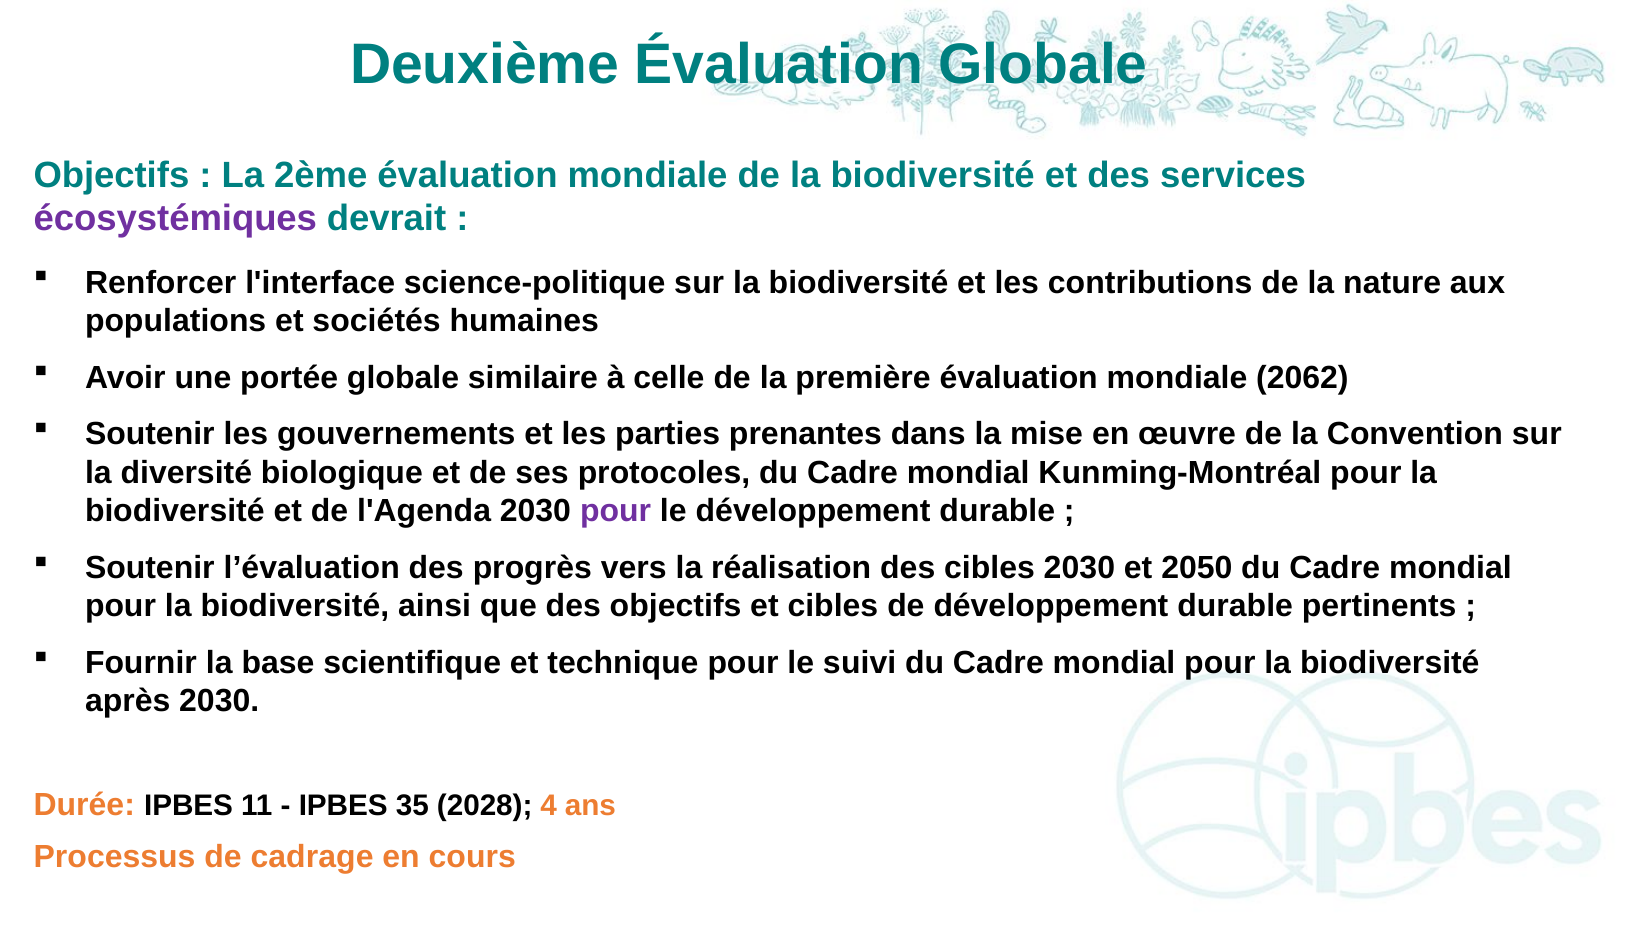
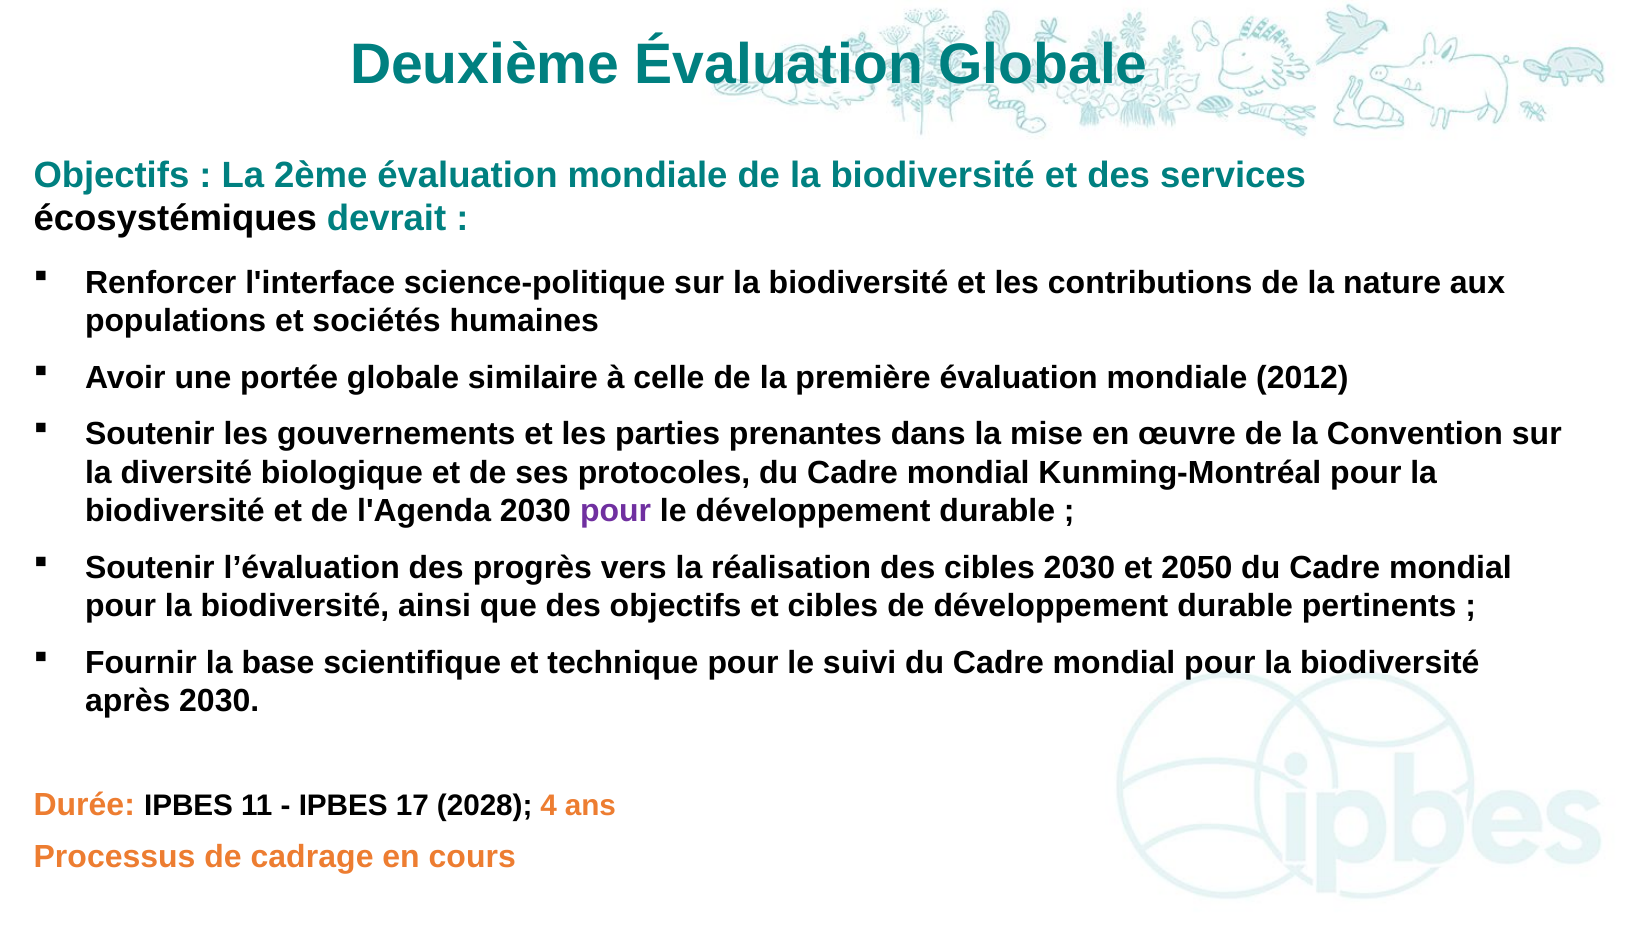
écosystémiques colour: purple -> black
2062: 2062 -> 2012
35: 35 -> 17
